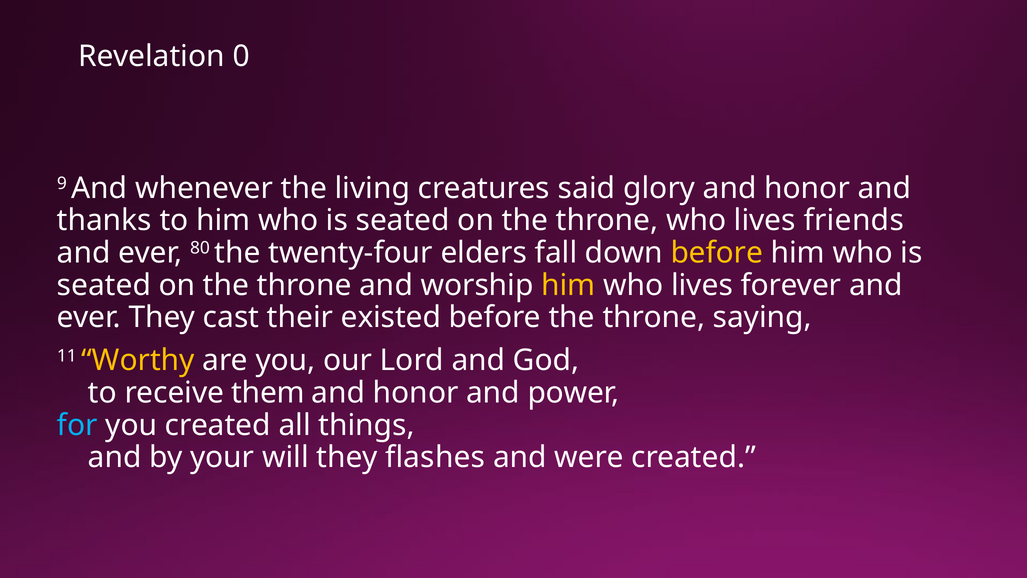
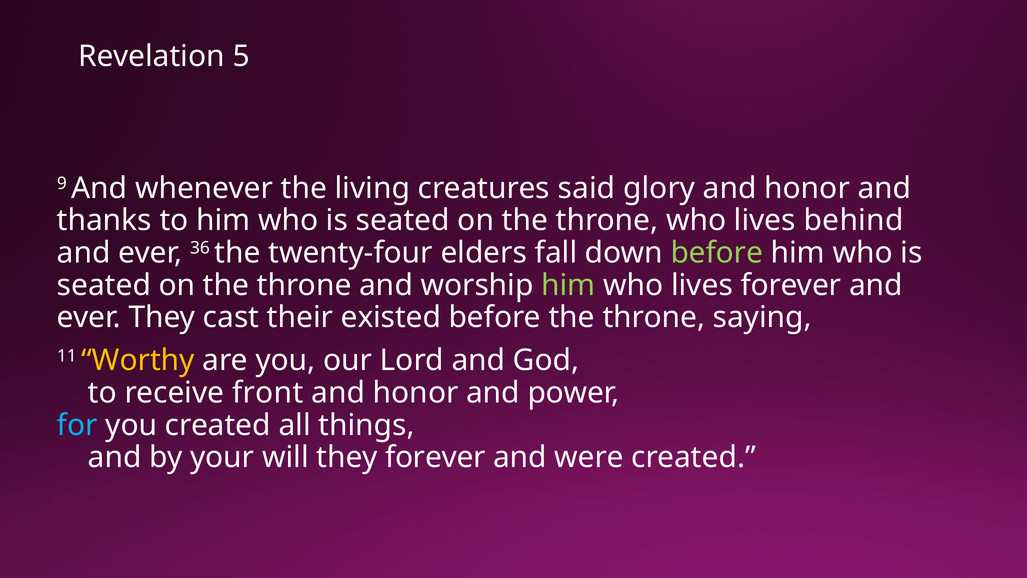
0: 0 -> 5
friends: friends -> behind
80: 80 -> 36
before at (717, 253) colour: yellow -> light green
him at (568, 285) colour: yellow -> light green
them: them -> front
they flashes: flashes -> forever
